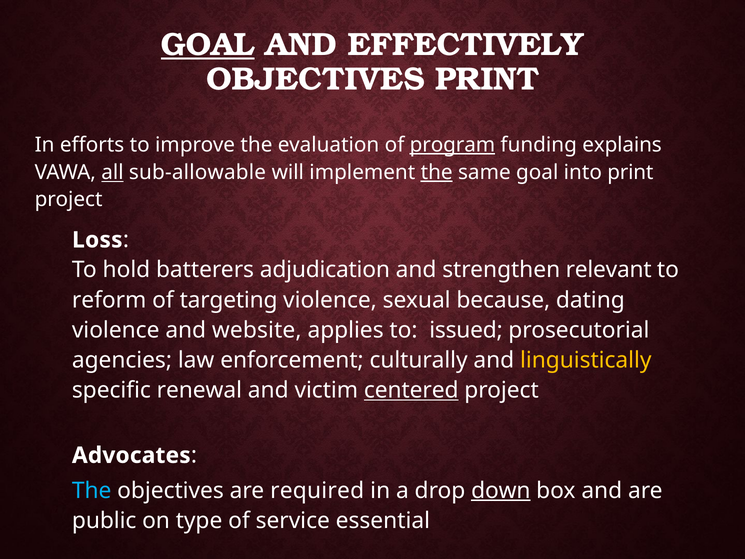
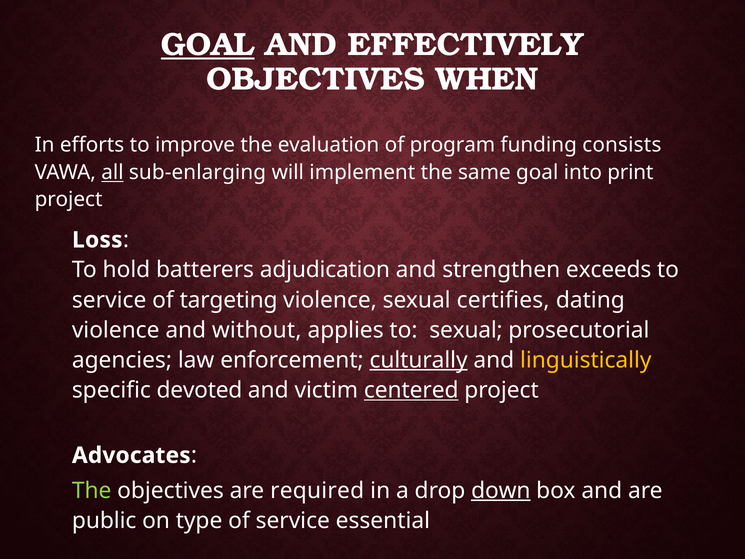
OBJECTIVES PRINT: PRINT -> WHEN
program underline: present -> none
explains: explains -> consists
sub-allowable: sub-allowable -> sub-enlarging
the at (437, 172) underline: present -> none
relevant: relevant -> exceeds
reform at (109, 300): reform -> service
because: because -> certifies
website: website -> without
to issued: issued -> sexual
culturally underline: none -> present
renewal: renewal -> devoted
The at (92, 490) colour: light blue -> light green
